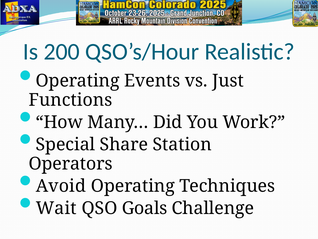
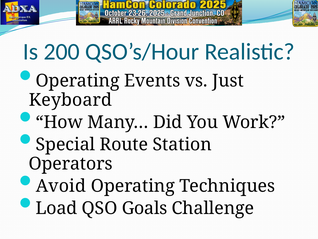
Functions: Functions -> Keyboard
Share: Share -> Route
Wait: Wait -> Load
